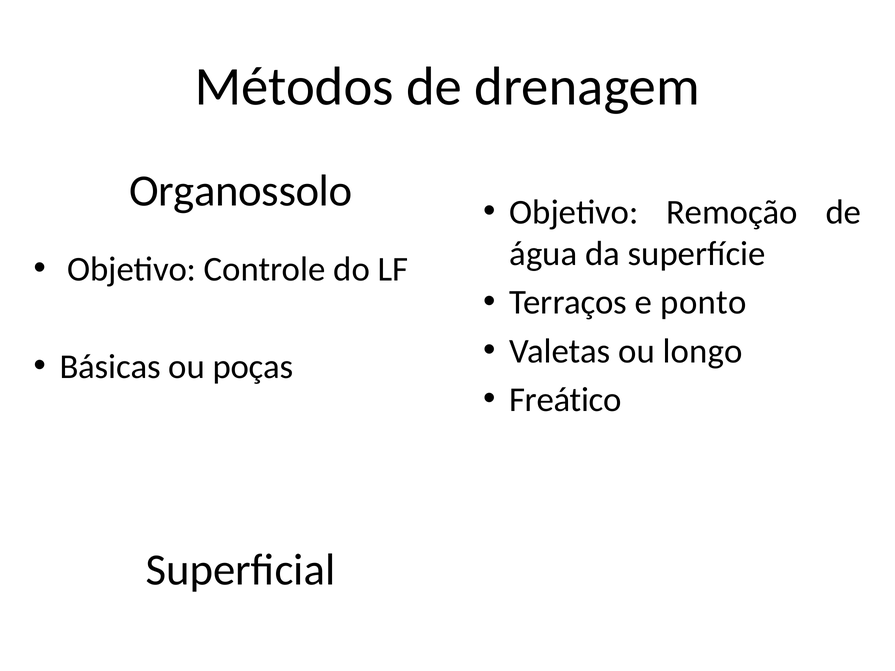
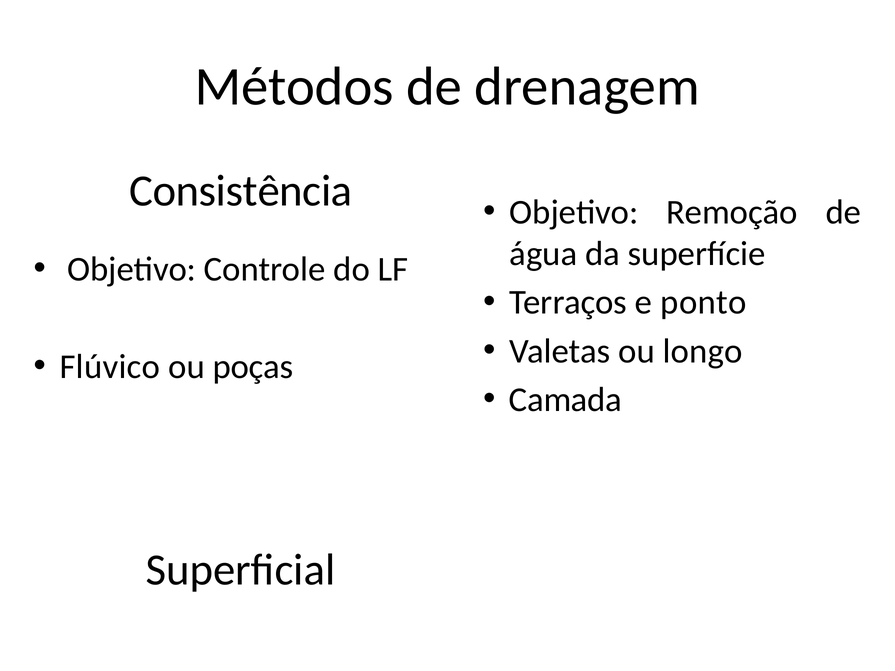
Organossolo: Organossolo -> Consistência
Básicas: Básicas -> Flúvico
Freático: Freático -> Camada
